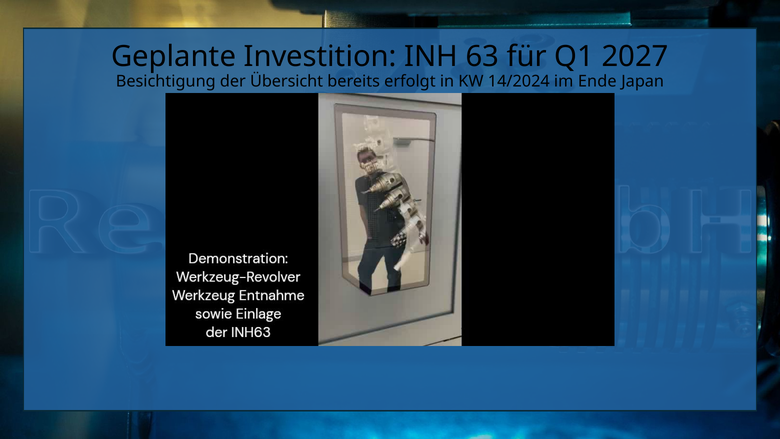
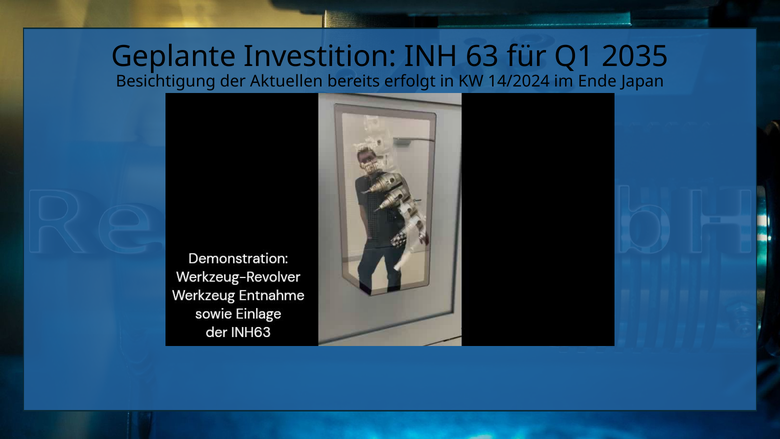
2027: 2027 -> 2035
Übersicht: Übersicht -> Aktuellen
